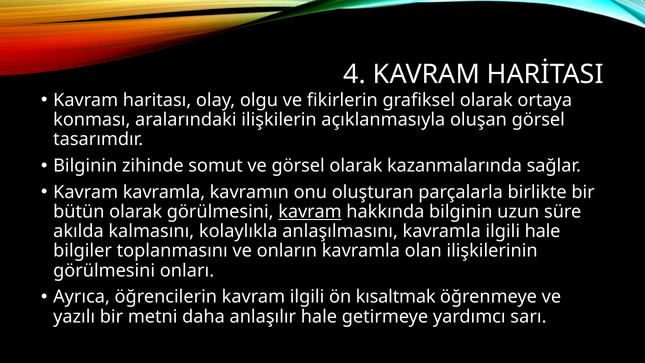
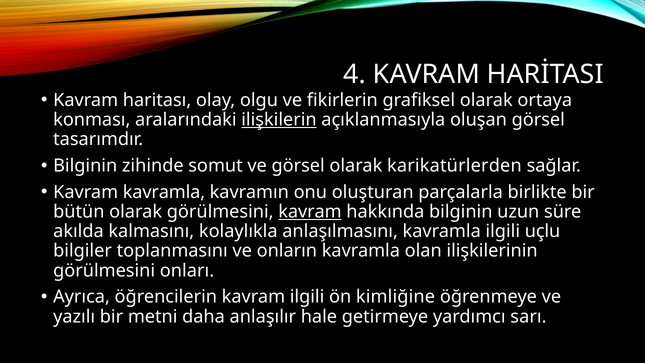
ilişkilerin underline: none -> present
kazanmalarında: kazanmalarında -> karikatürlerden
ilgili hale: hale -> uçlu
kısaltmak: kısaltmak -> kimliğine
